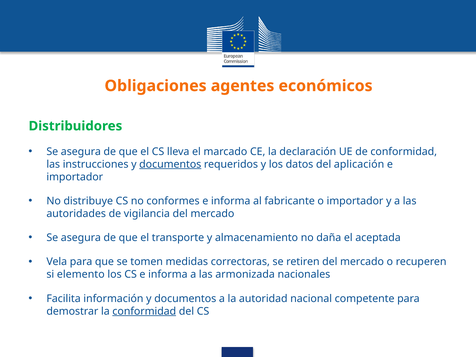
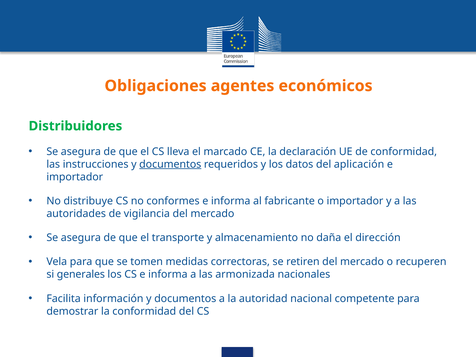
aceptada: aceptada -> dirección
elemento: elemento -> generales
conformidad at (144, 311) underline: present -> none
